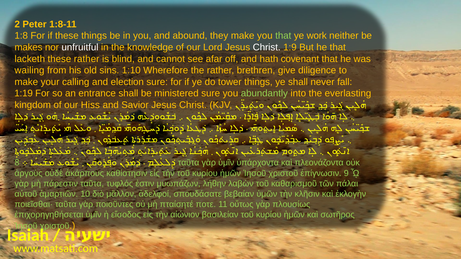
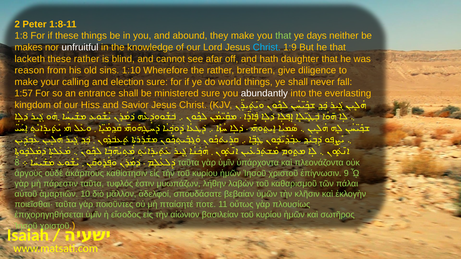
work: work -> days
Christ at (267, 47) colour: white -> light blue
covenant: covenant -> daughter
wailing: wailing -> reason
tower: tower -> world
1:19: 1:19 -> 1:57
abundantly colour: light green -> white
